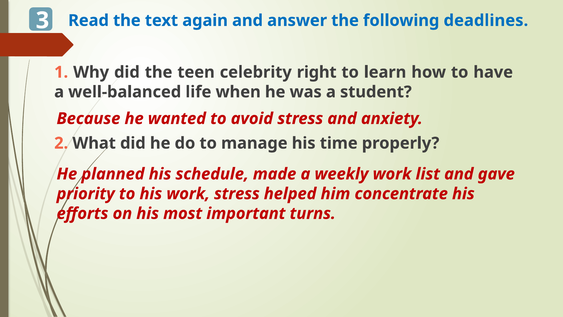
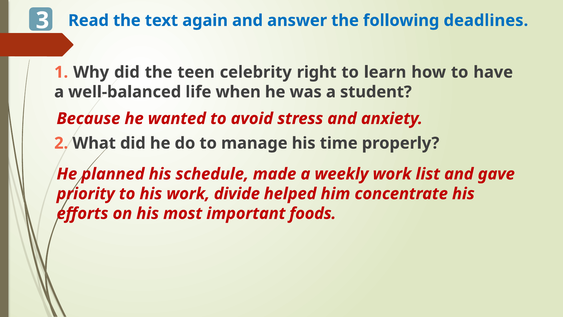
work stress: stress -> divide
turns: turns -> foods
